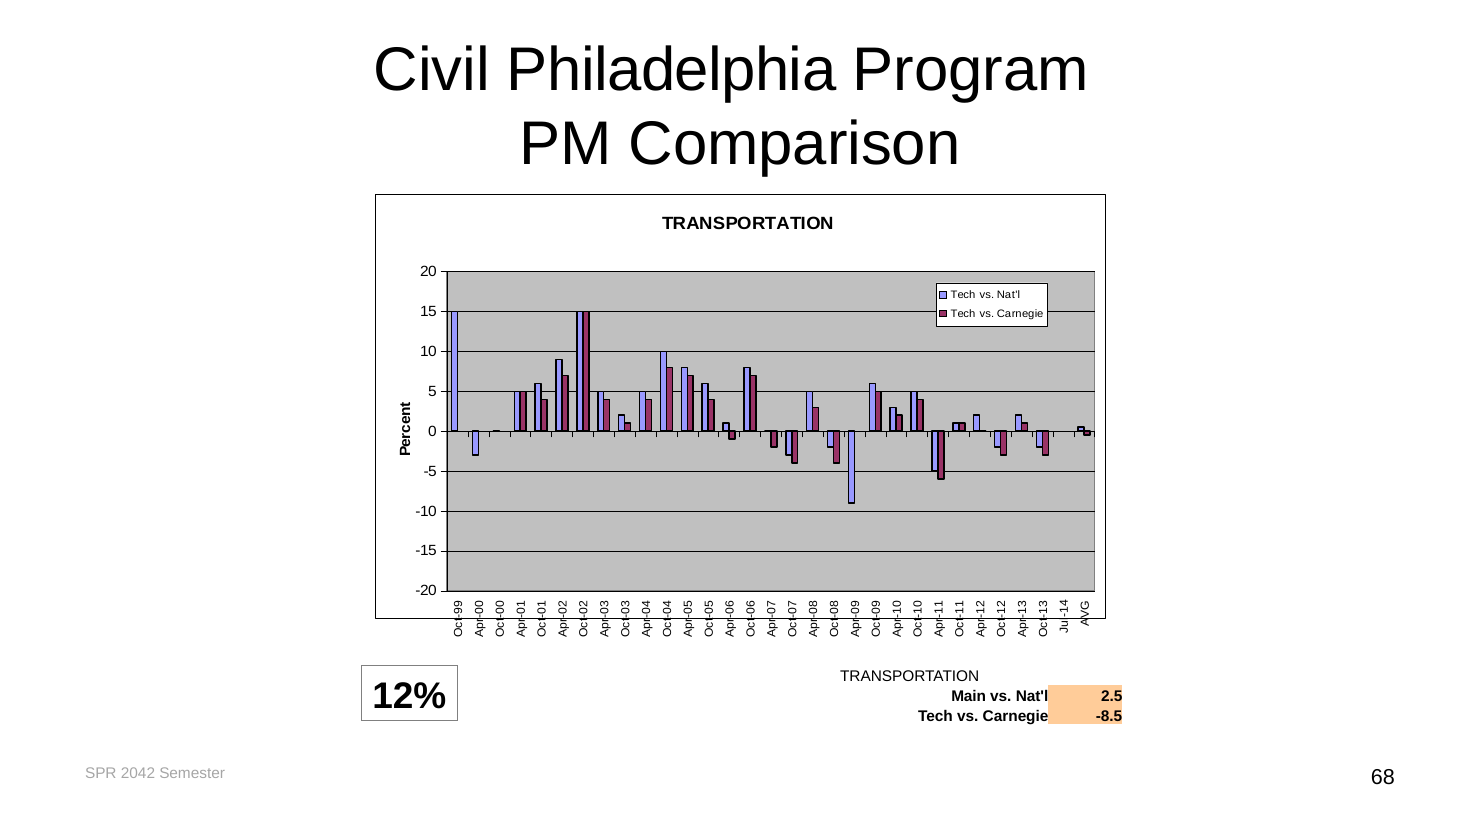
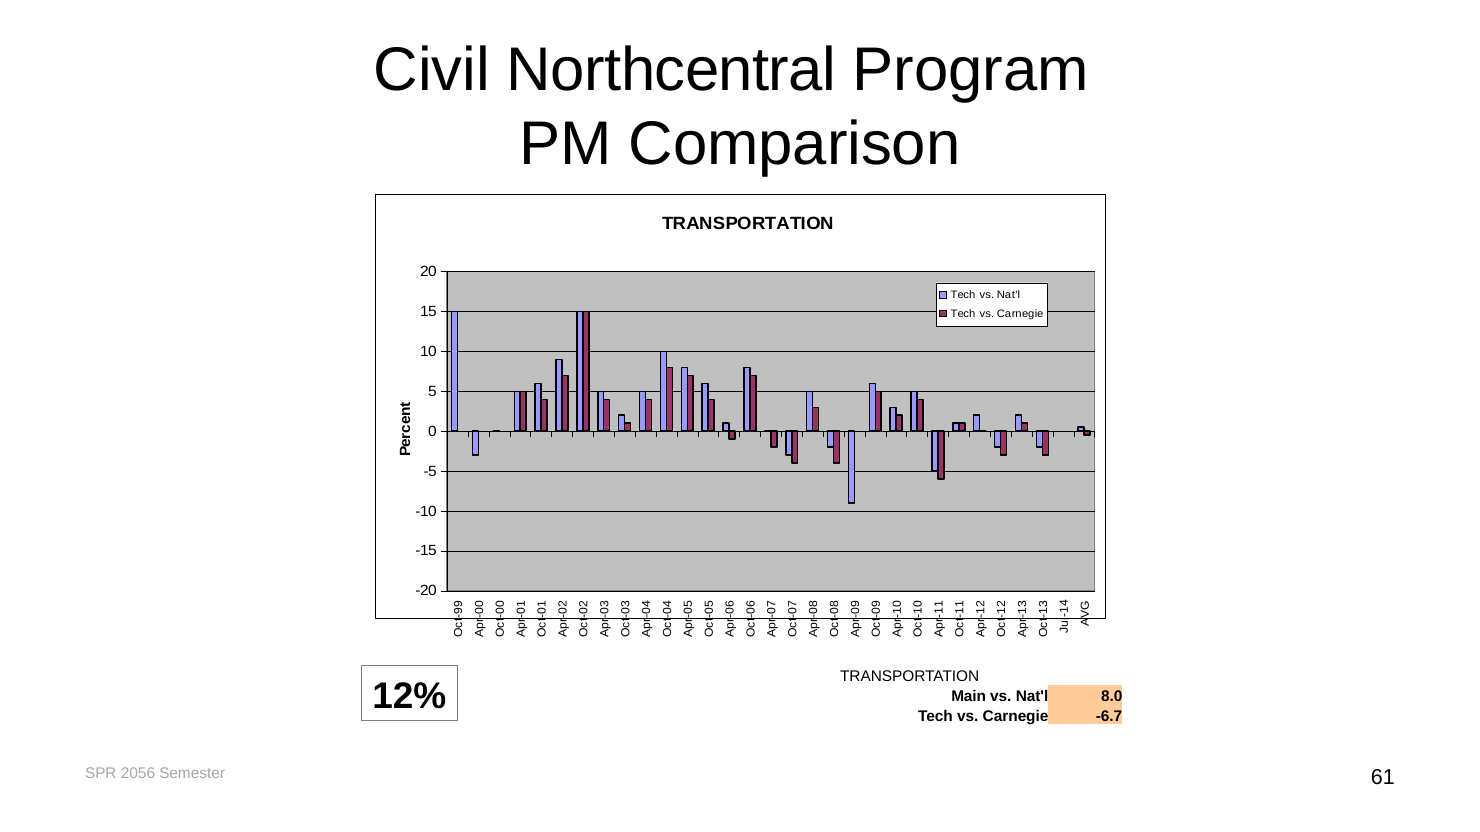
Philadelphia: Philadelphia -> Northcentral
2.5: 2.5 -> 8.0
-8.5: -8.5 -> -6.7
2042: 2042 -> 2056
68: 68 -> 61
